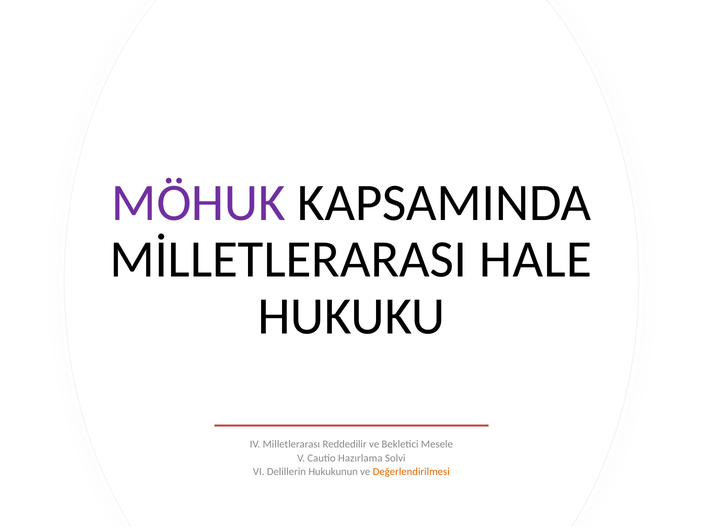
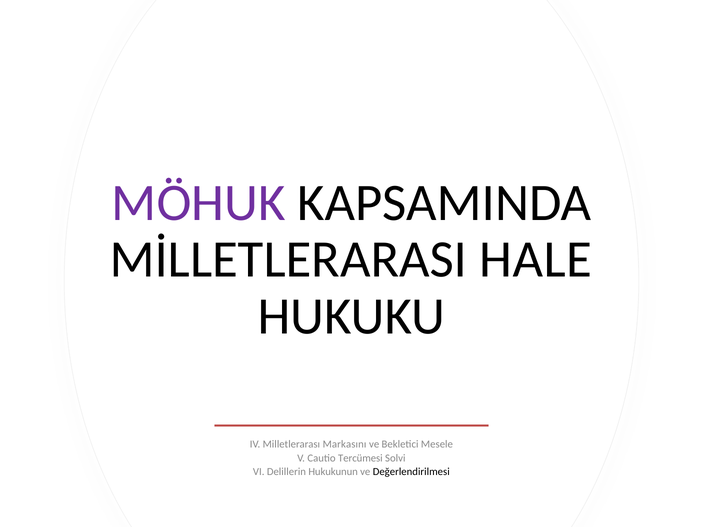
Reddedilir: Reddedilir -> Markasını
Hazırlama: Hazırlama -> Tercümesi
Değerlendirilmesi colour: orange -> black
